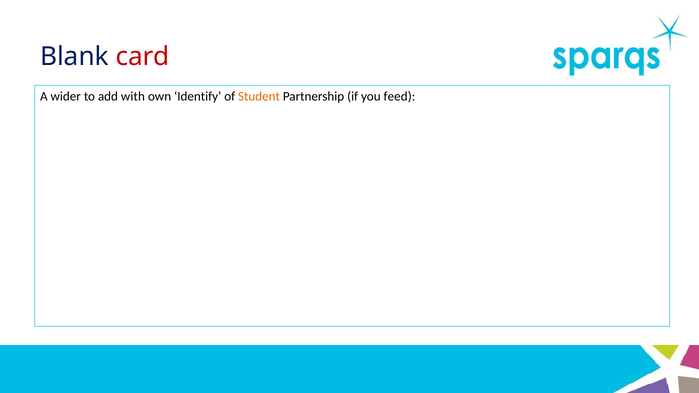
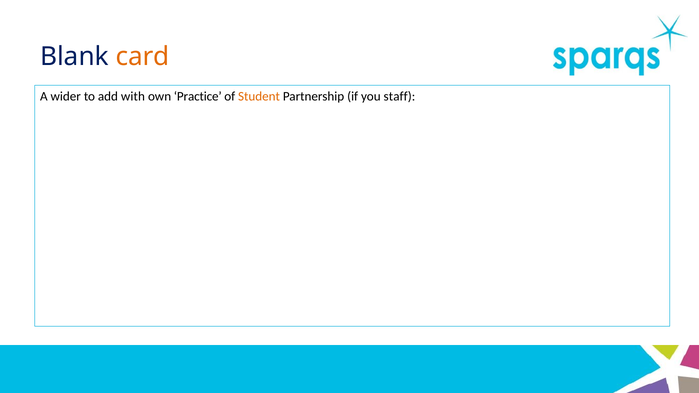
card colour: red -> orange
Identify: Identify -> Practice
feed: feed -> staff
